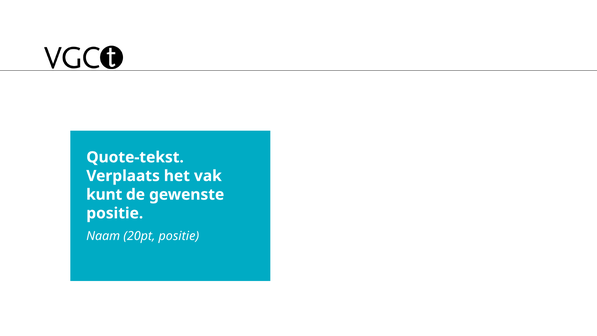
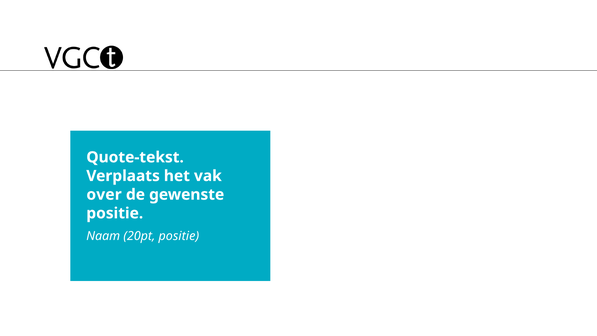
kunt: kunt -> over
